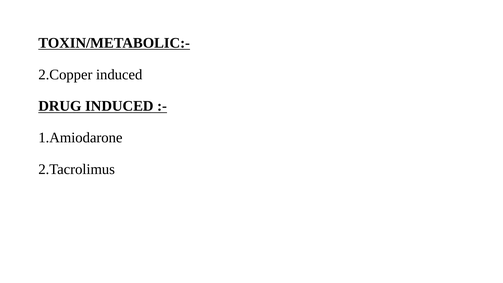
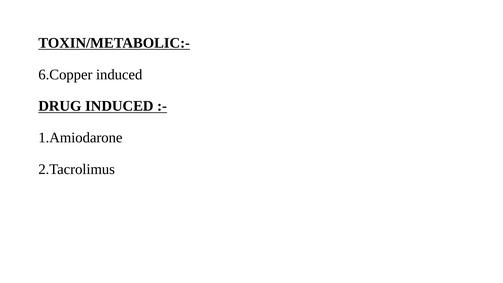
2.Copper: 2.Copper -> 6.Copper
